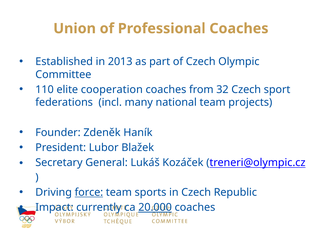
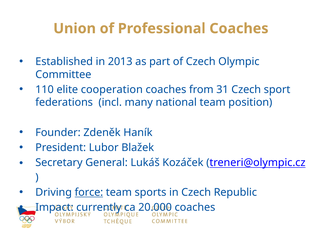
32: 32 -> 31
projects: projects -> position
20.000 underline: present -> none
